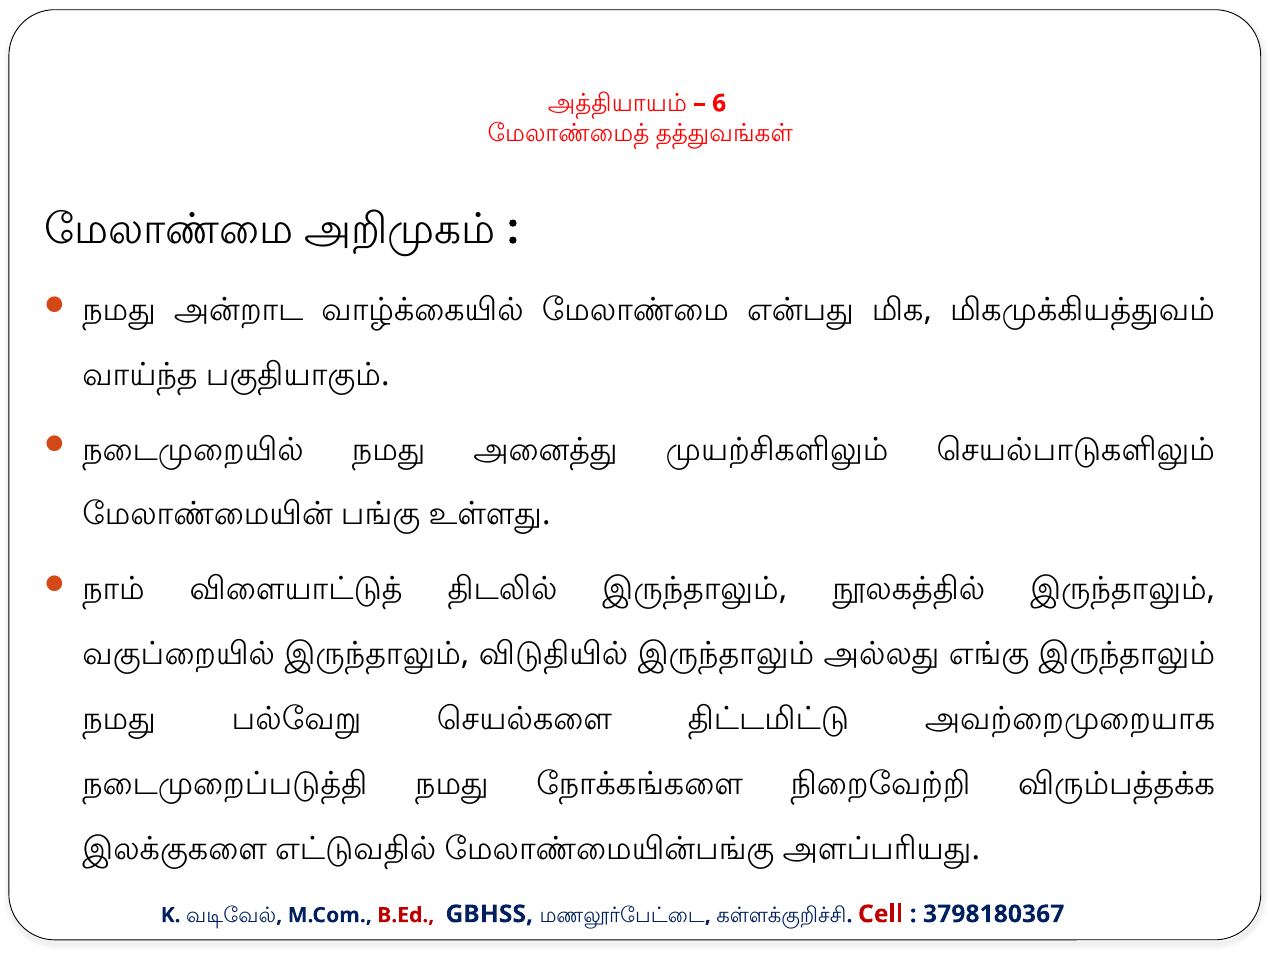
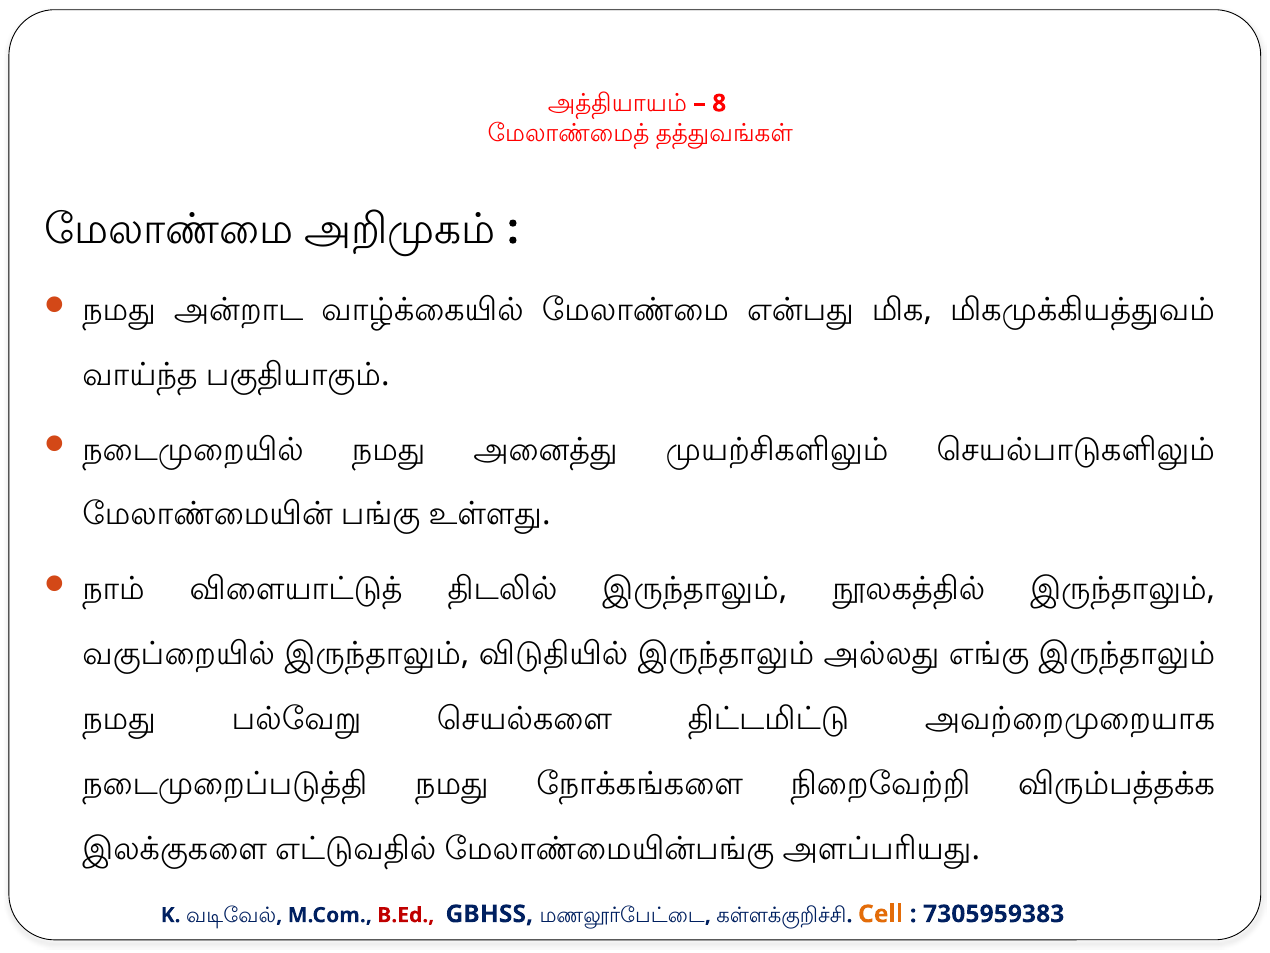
6: 6 -> 8
Cell colour: red -> orange
3798180367: 3798180367 -> 7305959383
